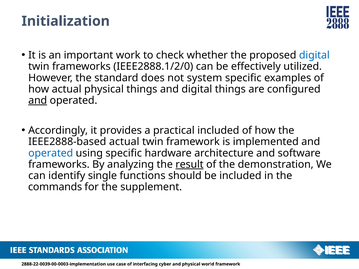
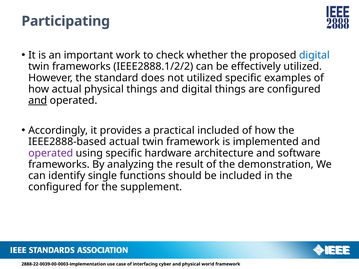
Initialization: Initialization -> Participating
IEEE2888.1/2/0: IEEE2888.1/2/0 -> IEEE2888.1/2/2
not system: system -> utilized
operated at (51, 153) colour: blue -> purple
result underline: present -> none
commands at (55, 187): commands -> configured
